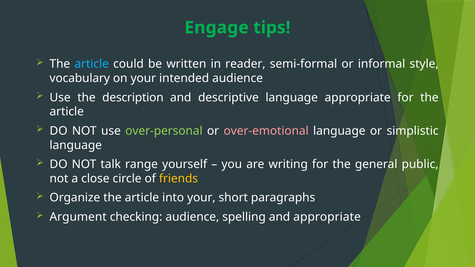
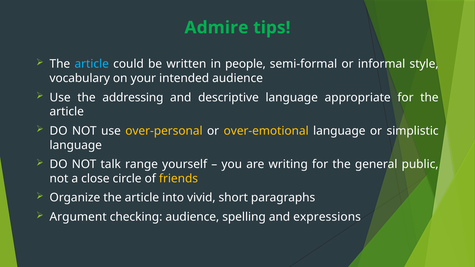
Engage: Engage -> Admire
reader: reader -> people
description: description -> addressing
over-personal colour: light green -> yellow
over-emotional colour: pink -> yellow
into your: your -> vivid
and appropriate: appropriate -> expressions
